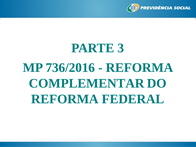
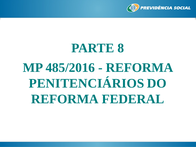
3: 3 -> 8
736/2016: 736/2016 -> 485/2016
COMPLEMENTAR: COMPLEMENTAR -> PENITENCIÁRIOS
